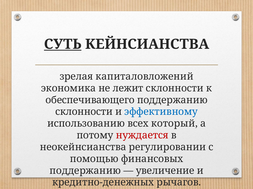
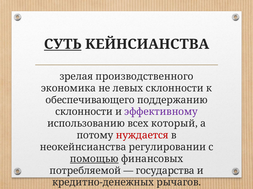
капиталовложений: капиталовложений -> производственного
лежит: лежит -> левых
эффективному colour: blue -> purple
помощью underline: none -> present
поддержанию at (85, 171): поддержанию -> потребляемой
увеличение: увеличение -> государства
